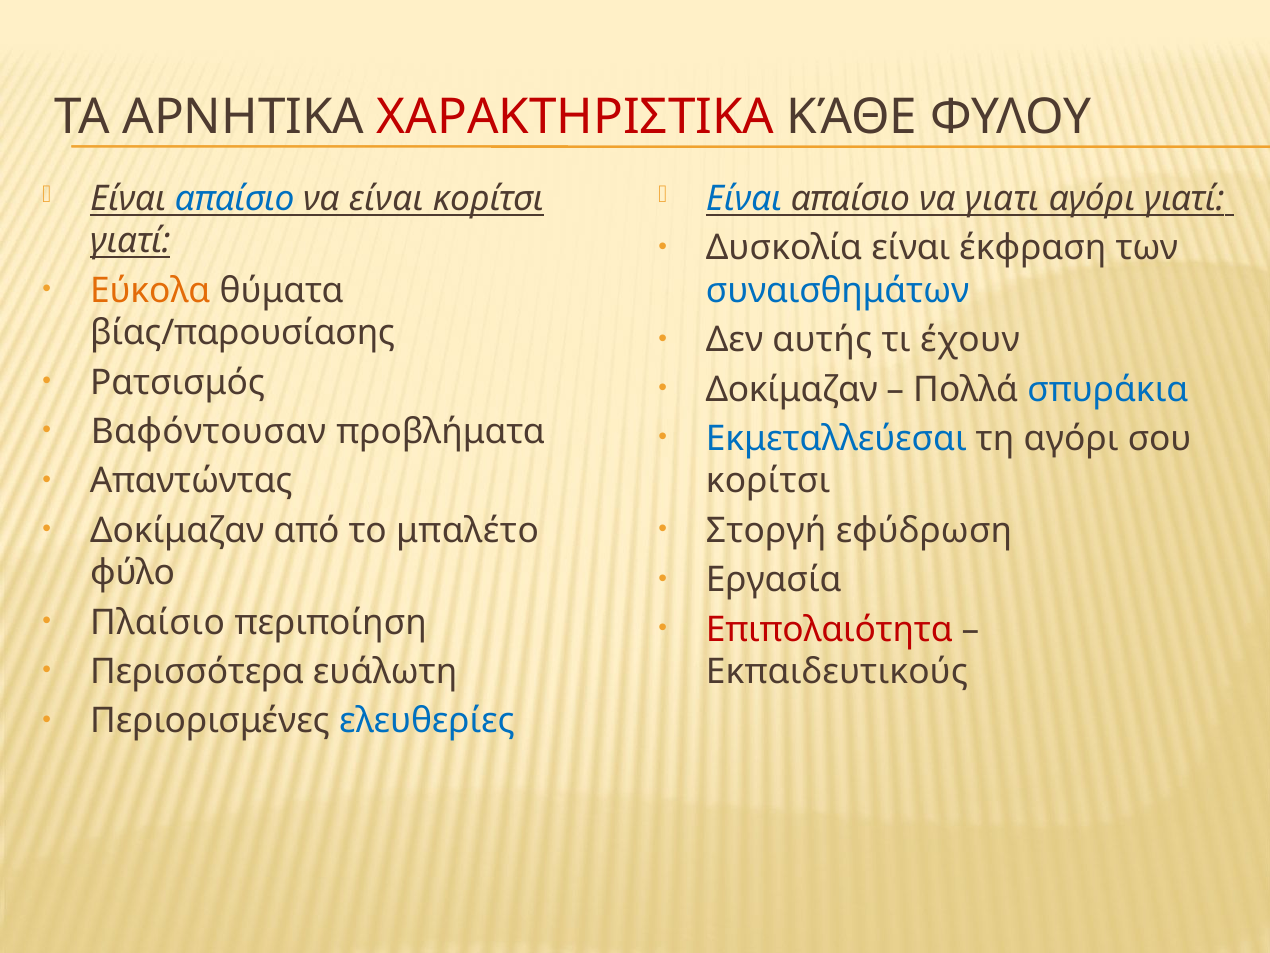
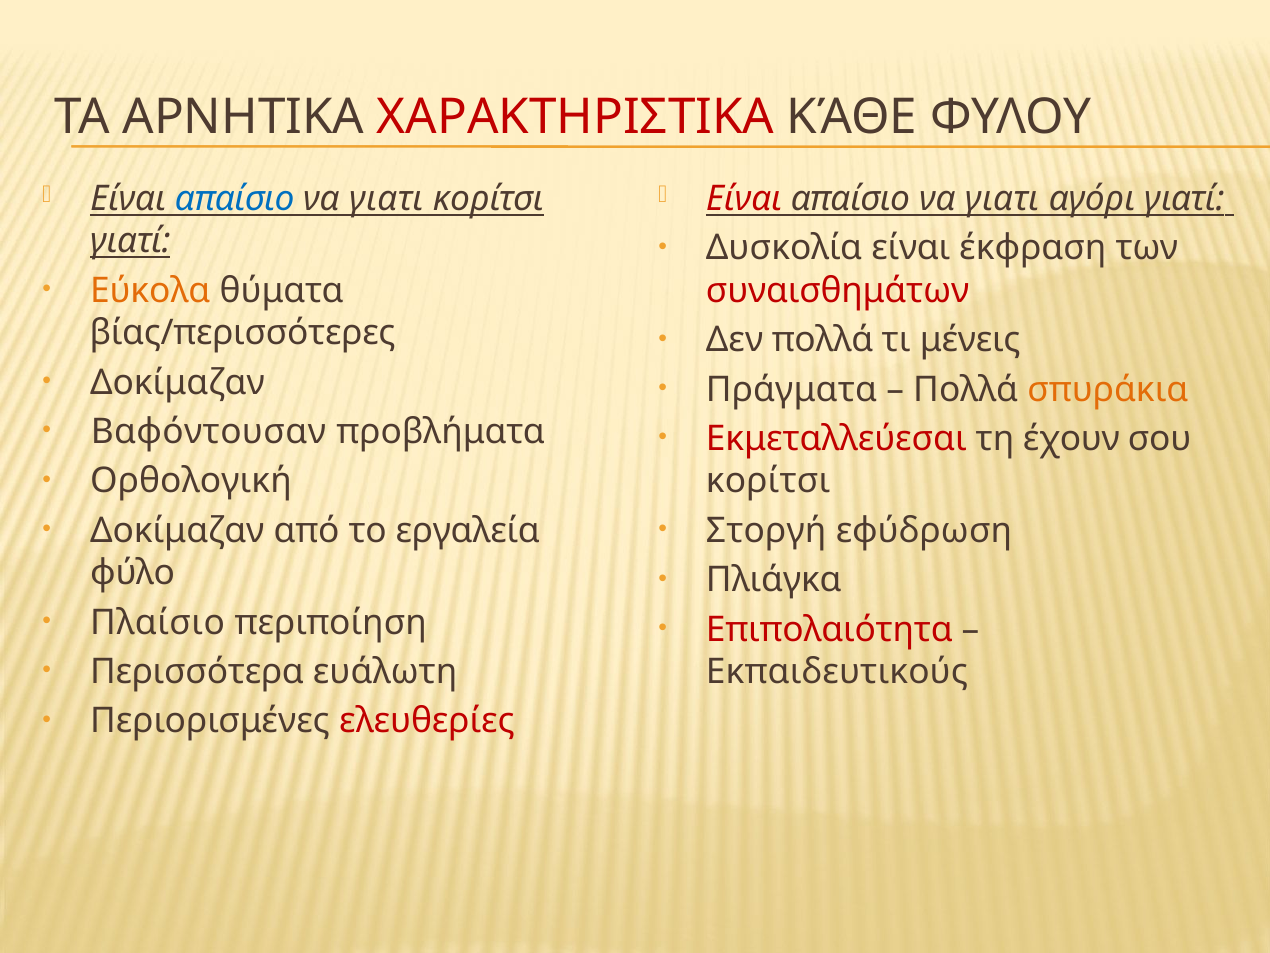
είναι at (386, 199): είναι -> γιατι
Είναι at (744, 199) colour: blue -> red
συναισθημάτων colour: blue -> red
βίας/παρουσίασης: βίας/παρουσίασης -> βίας/περισσότερες
Δεν αυτής: αυτής -> πολλά
έχουν: έχουν -> μένεις
Ρατσισμός at (178, 382): Ρατσισμός -> Δοκίμαζαν
Δοκίμαζαν at (792, 389): Δοκίμαζαν -> Πράγματα
σπυράκια colour: blue -> orange
Εκμεταλλεύεσαι colour: blue -> red
τη αγόρι: αγόρι -> έχουν
Απαντώντας: Απαντώντας -> Ορθολογική
μπαλέτο: μπαλέτο -> εργαλεία
Εργασία: Εργασία -> Πλιάγκα
ελευθερίες colour: blue -> red
